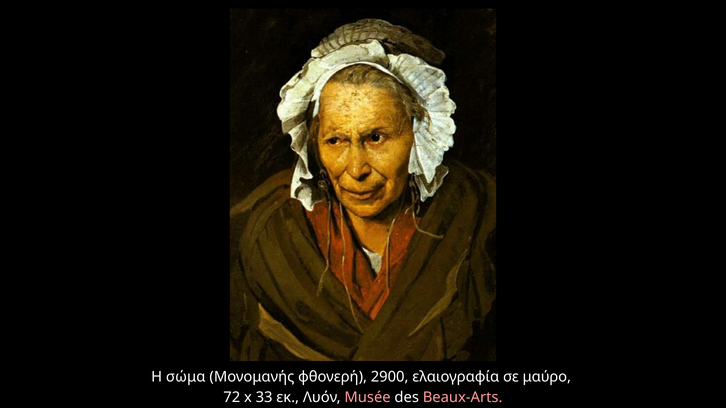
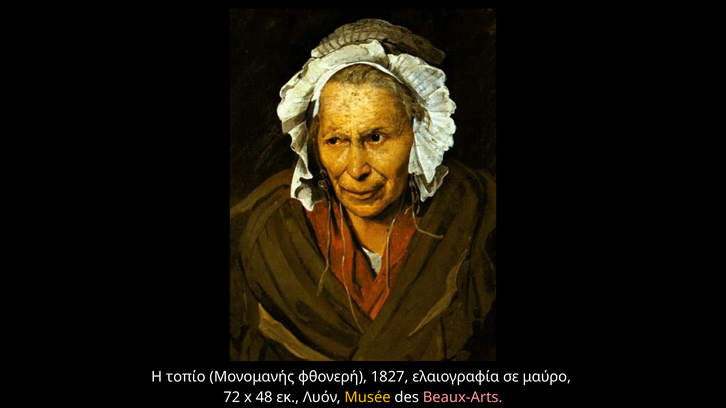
σώμα: σώμα -> τοπίο
2900: 2900 -> 1827
33: 33 -> 48
Musée colour: pink -> yellow
